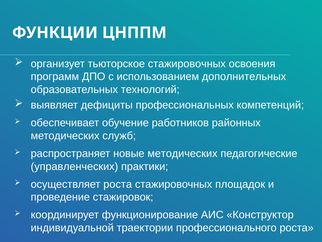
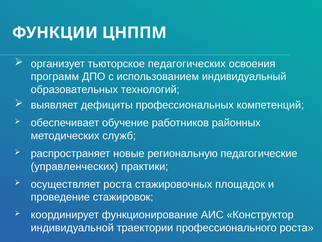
тьюторское стажировочных: стажировочных -> педагогических
дополнительных: дополнительных -> индивидуальный
новые методических: методических -> региональную
